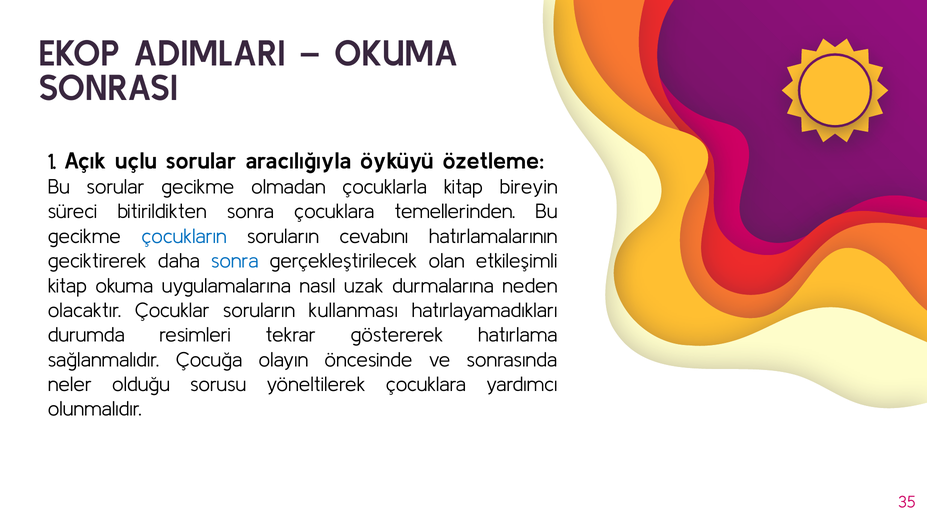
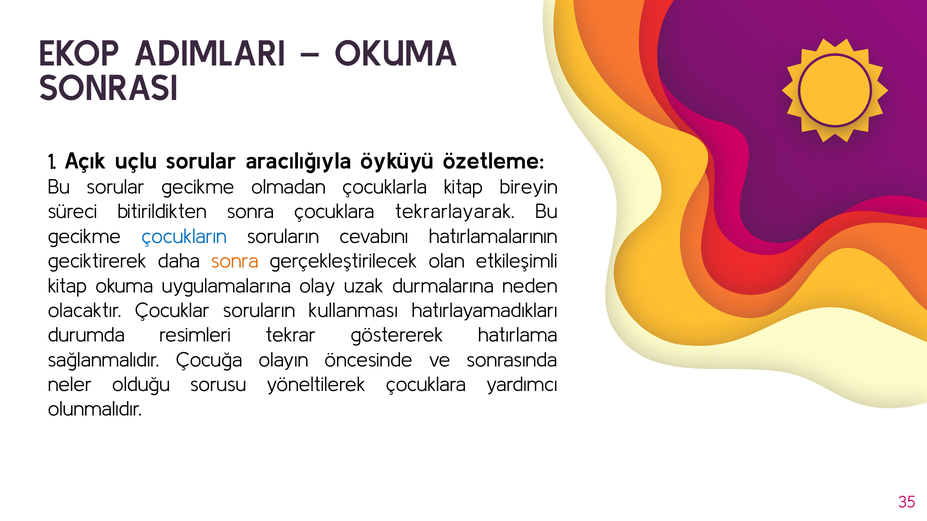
temellerinden: temellerinden -> tekrarlayarak
sonra at (235, 261) colour: blue -> orange
nasıl: nasıl -> olay
